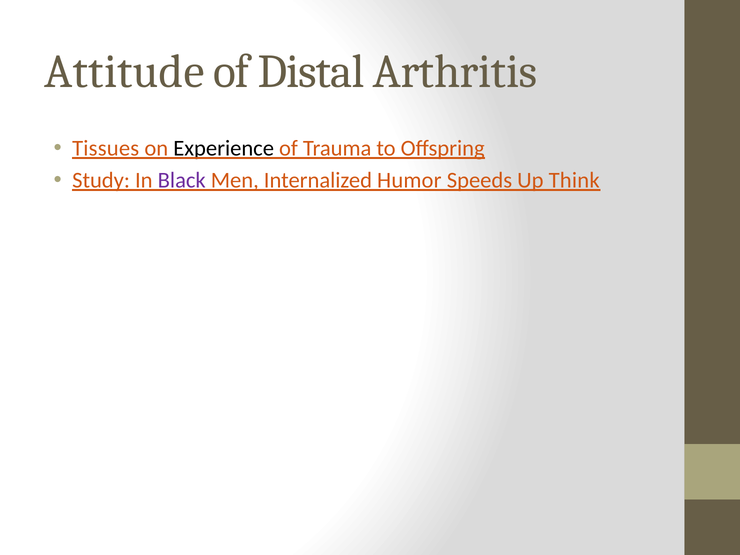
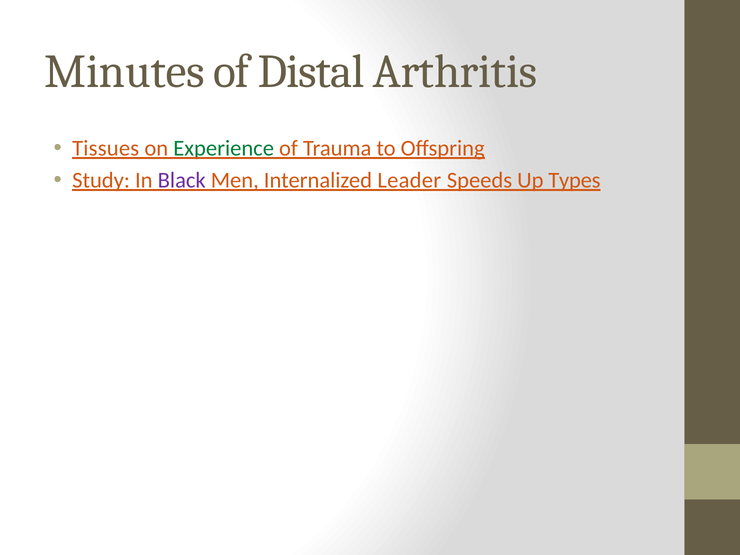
Attitude: Attitude -> Minutes
Experience colour: black -> green
Humor: Humor -> Leader
Think: Think -> Types
